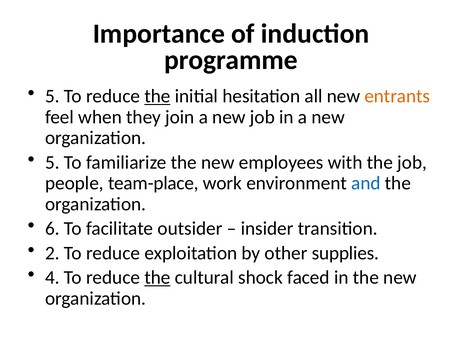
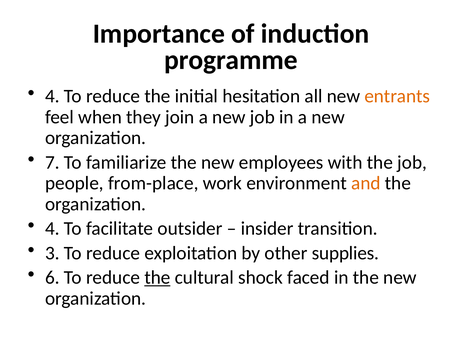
5 at (52, 96): 5 -> 4
the at (157, 96) underline: present -> none
5 at (52, 162): 5 -> 7
team-place: team-place -> from-place
and colour: blue -> orange
6 at (52, 228): 6 -> 4
2: 2 -> 3
4: 4 -> 6
